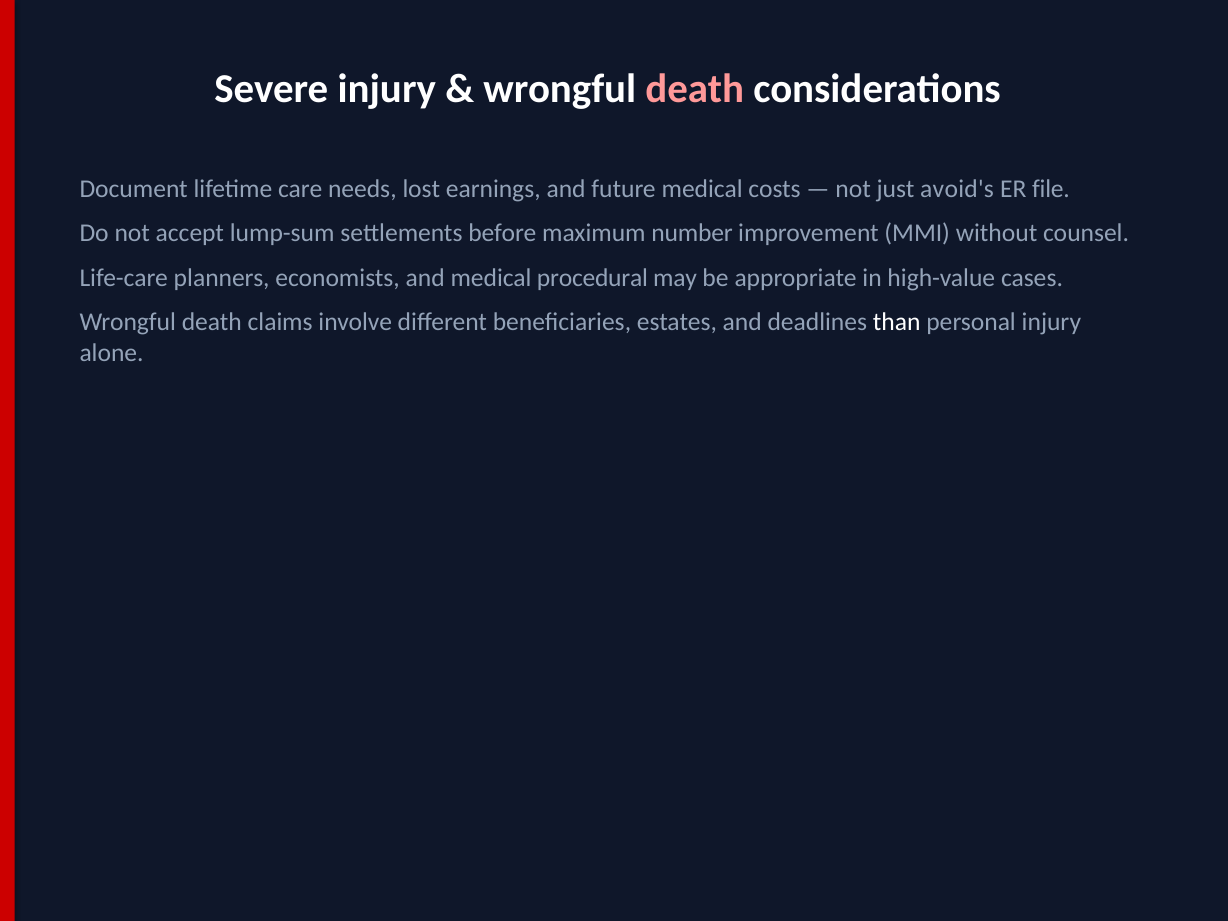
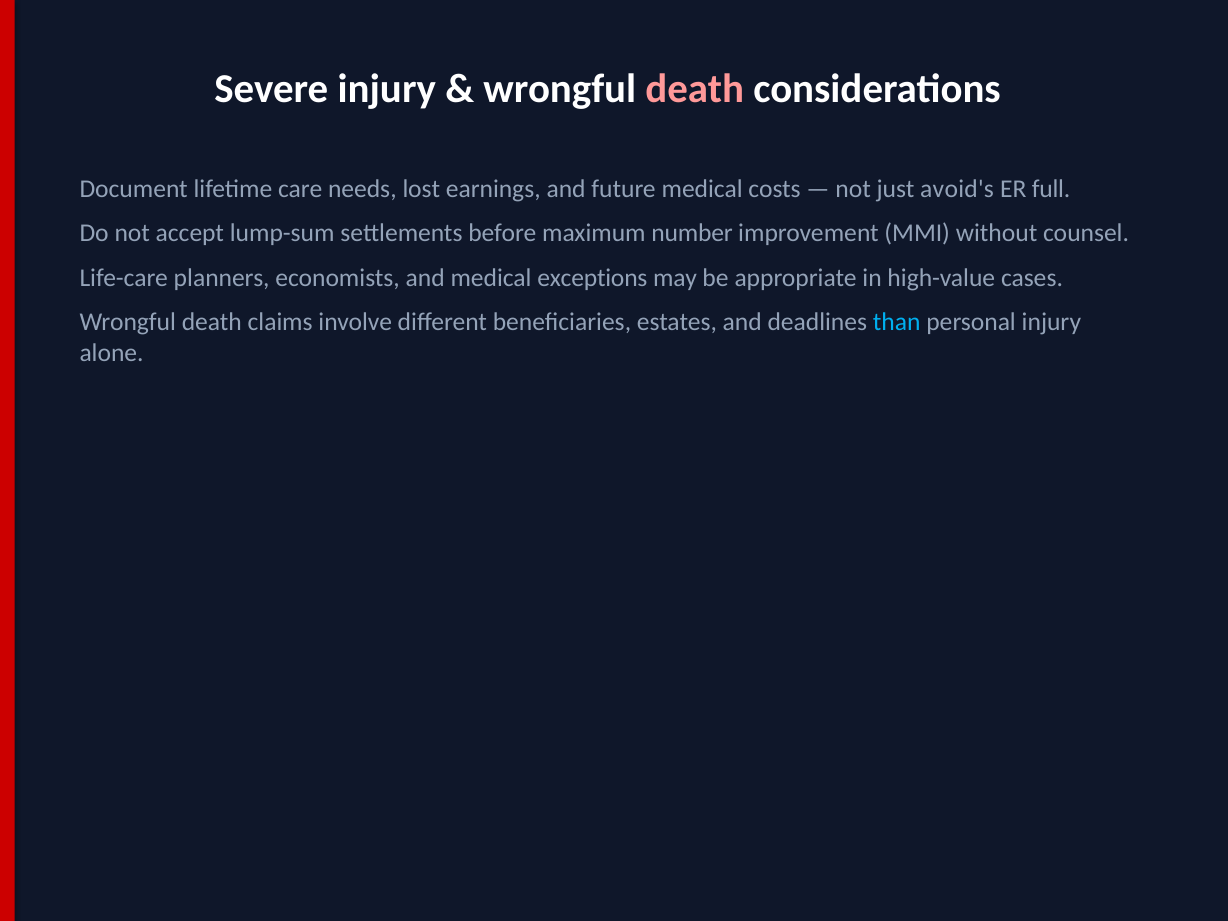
file: file -> full
procedural: procedural -> exceptions
than colour: white -> light blue
